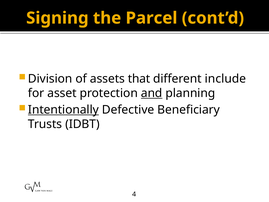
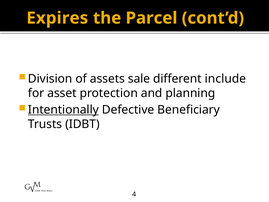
Signing: Signing -> Expires
that: that -> sale
and underline: present -> none
